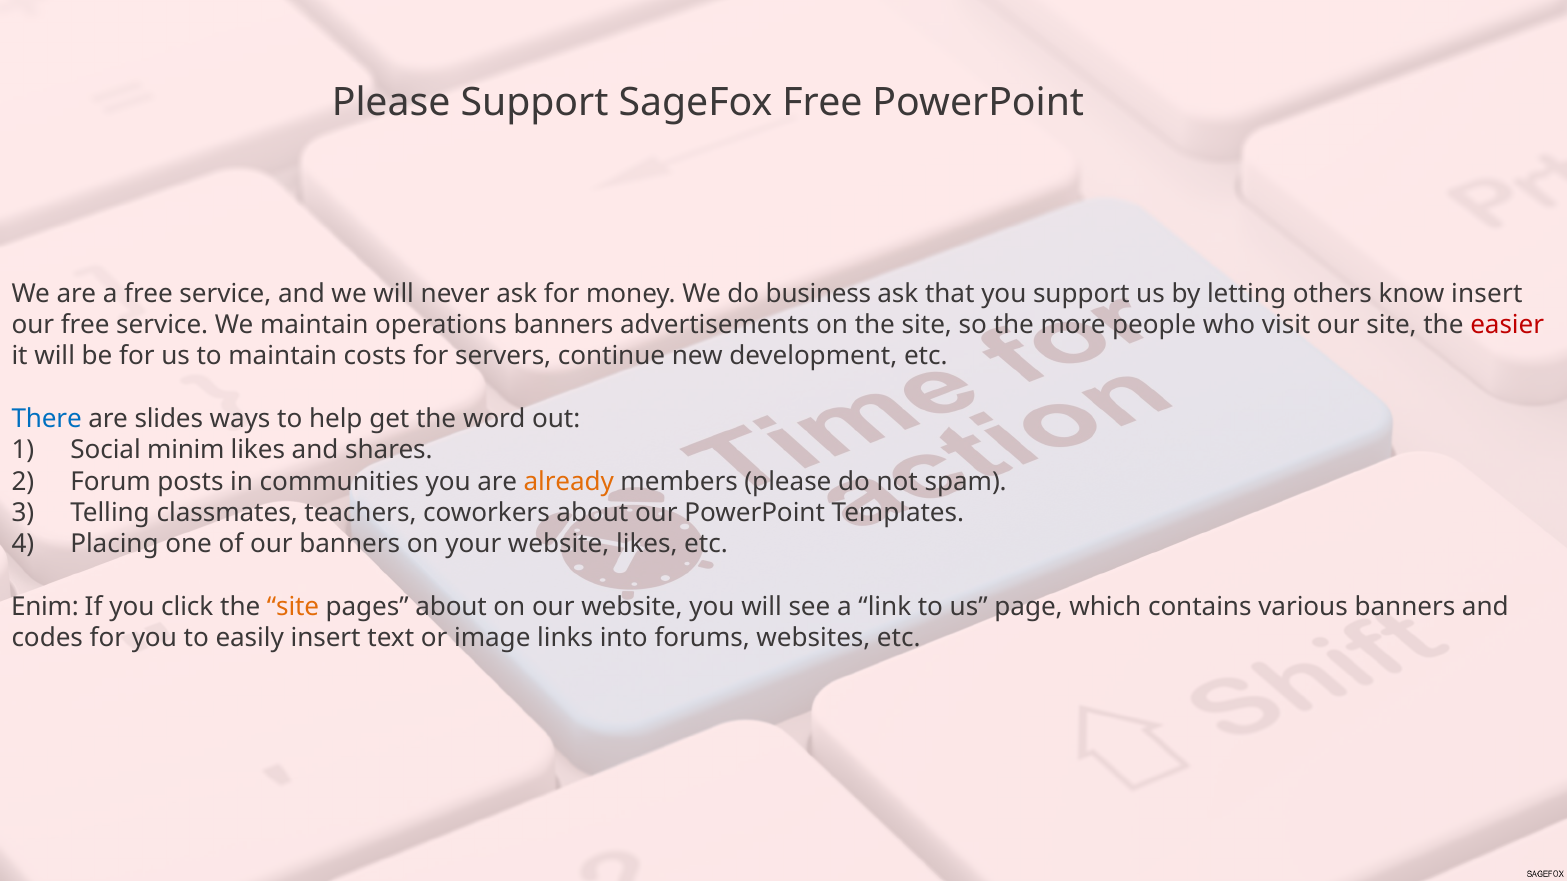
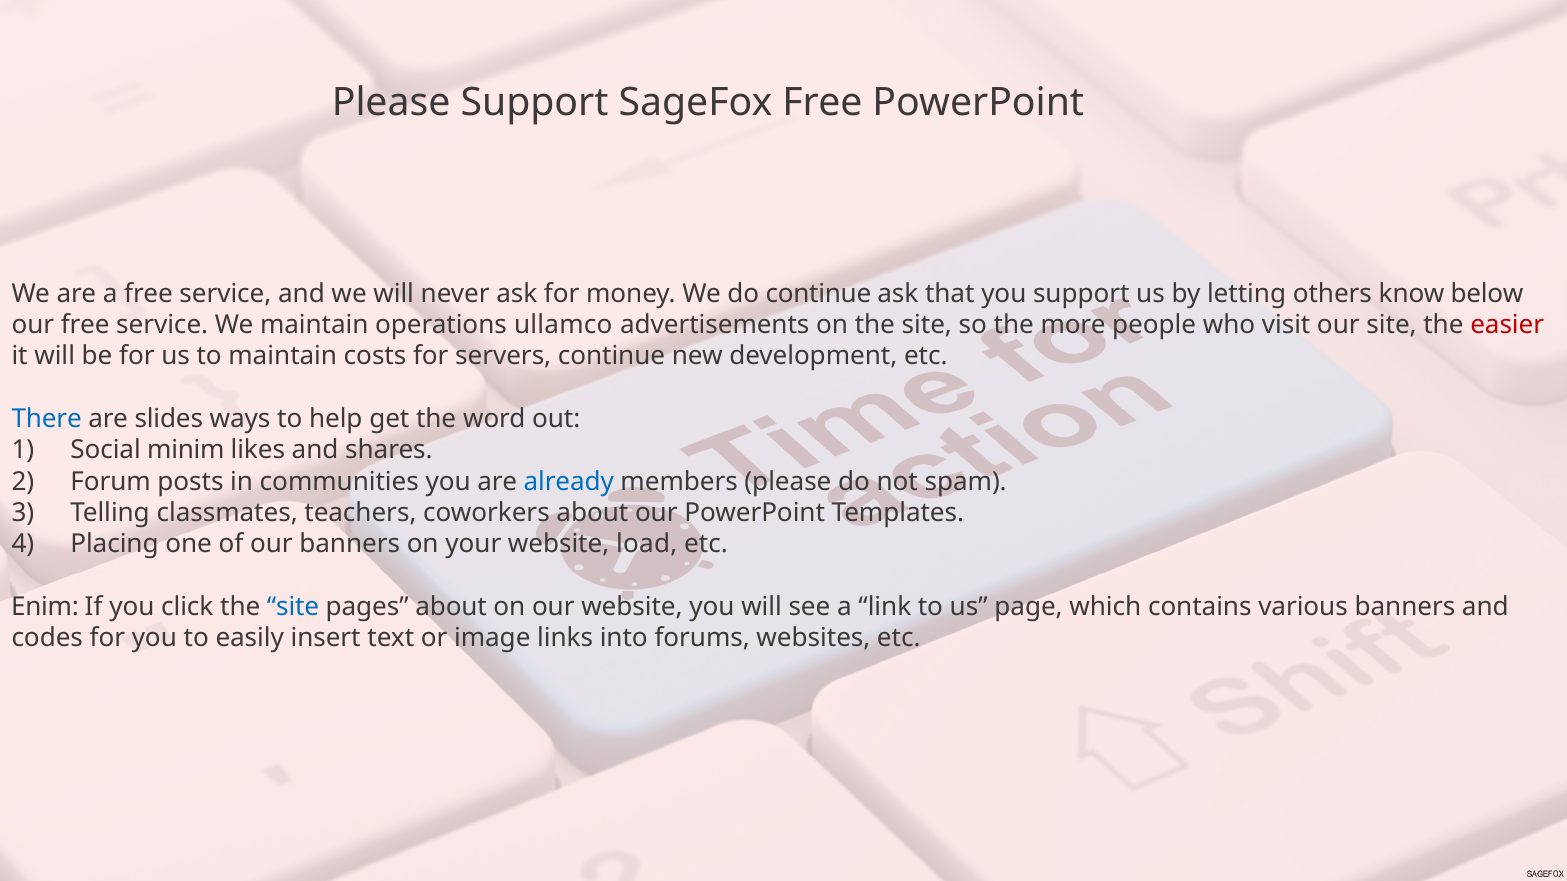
do business: business -> continue
know insert: insert -> below
operations banners: banners -> ullamco
already colour: orange -> blue
website likes: likes -> load
site at (293, 607) colour: orange -> blue
